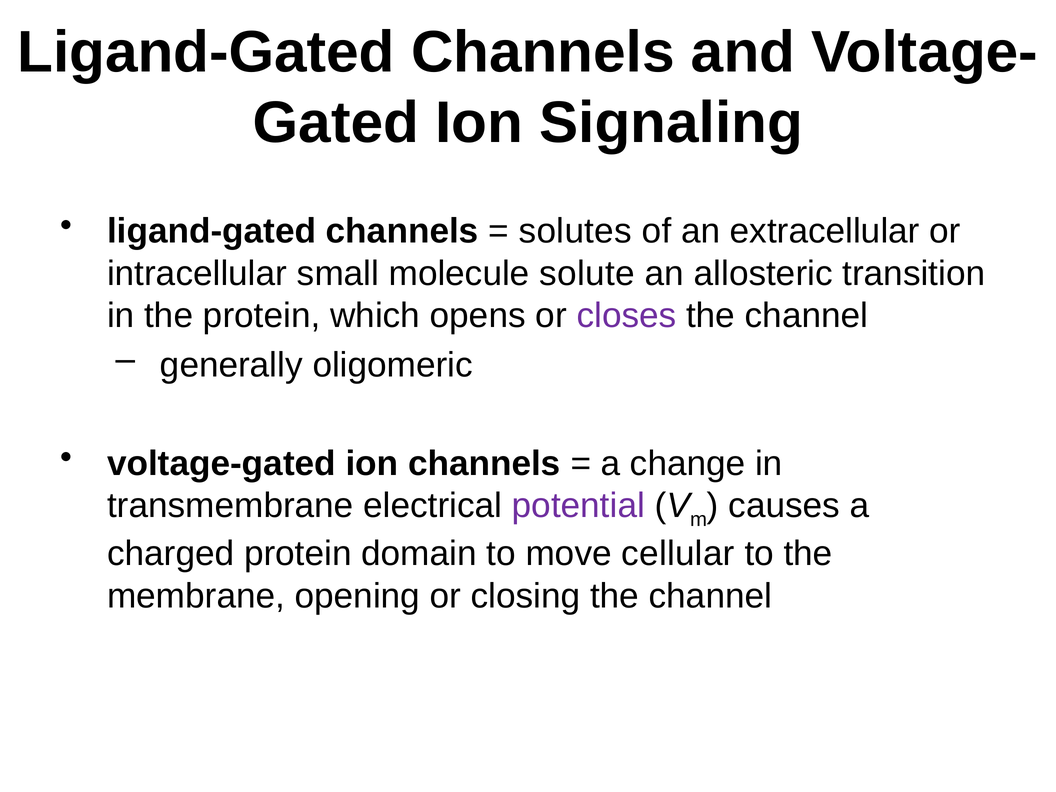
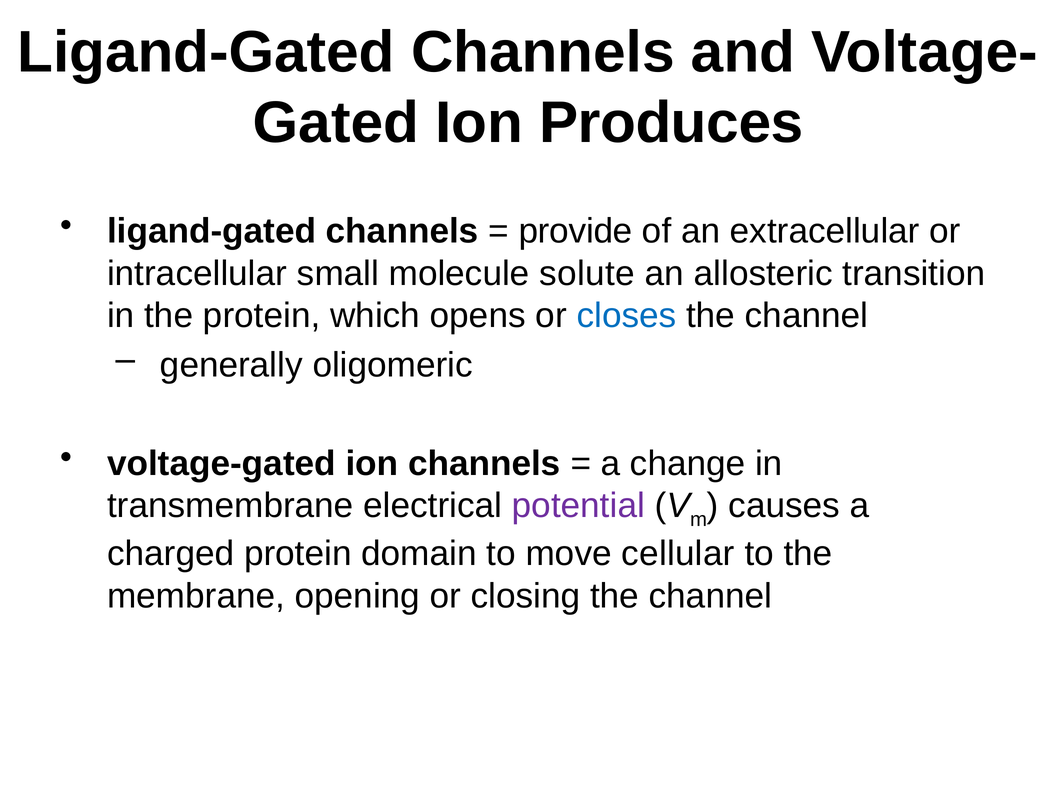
Signaling: Signaling -> Produces
solutes: solutes -> provide
closes colour: purple -> blue
